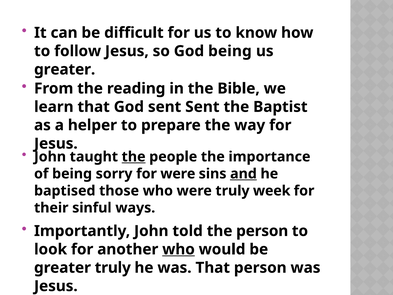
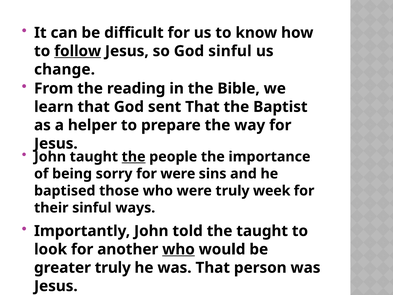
follow underline: none -> present
God being: being -> sinful
greater at (65, 69): greater -> change
sent Sent: Sent -> That
and underline: present -> none
the person: person -> taught
